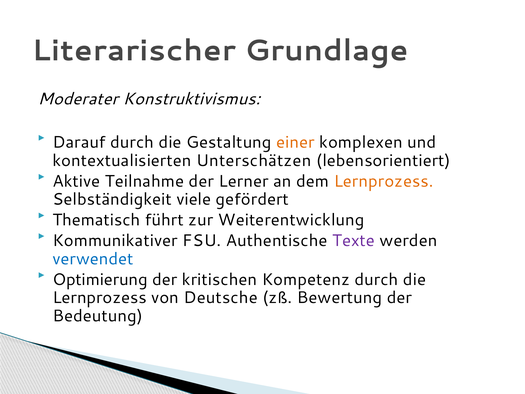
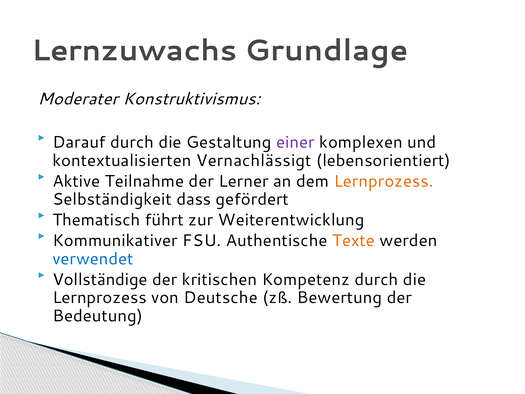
Literarischer: Literarischer -> Lernzuwachs
einer colour: orange -> purple
Unterschätzen: Unterschätzen -> Vernachlässigt
viele: viele -> dass
Texte colour: purple -> orange
Optimierung: Optimierung -> Vollständige
